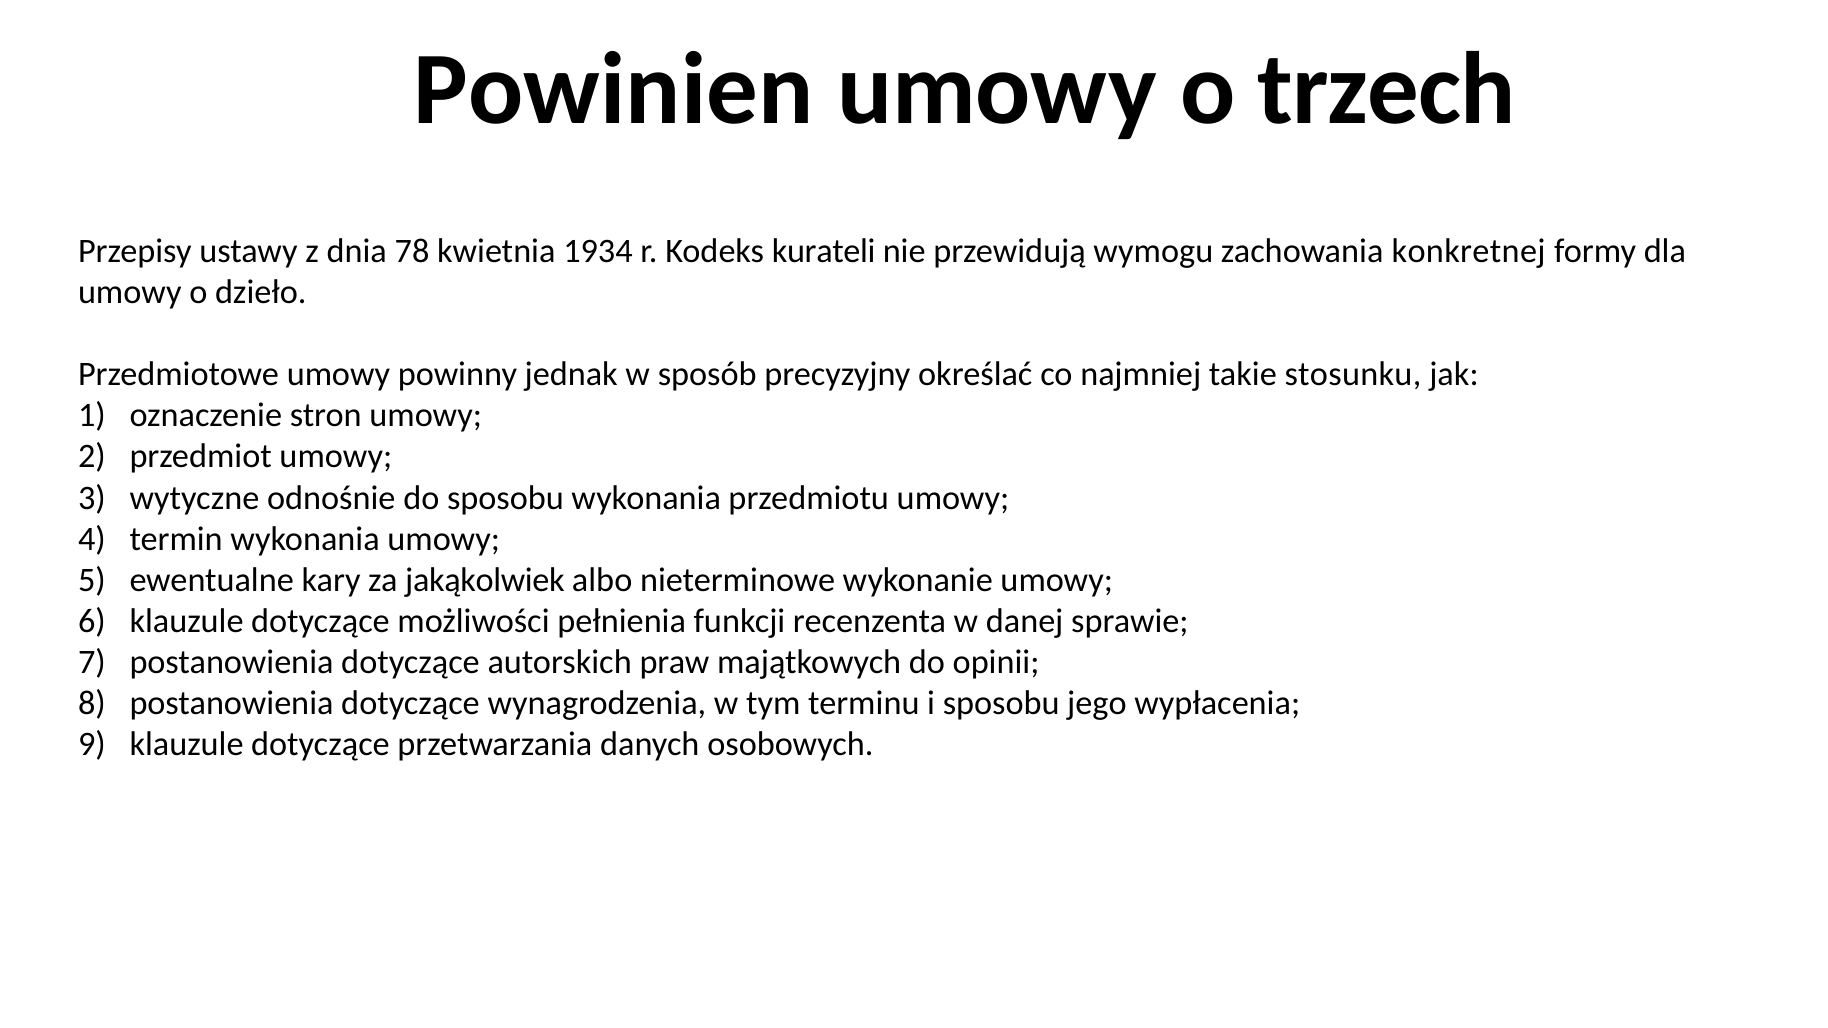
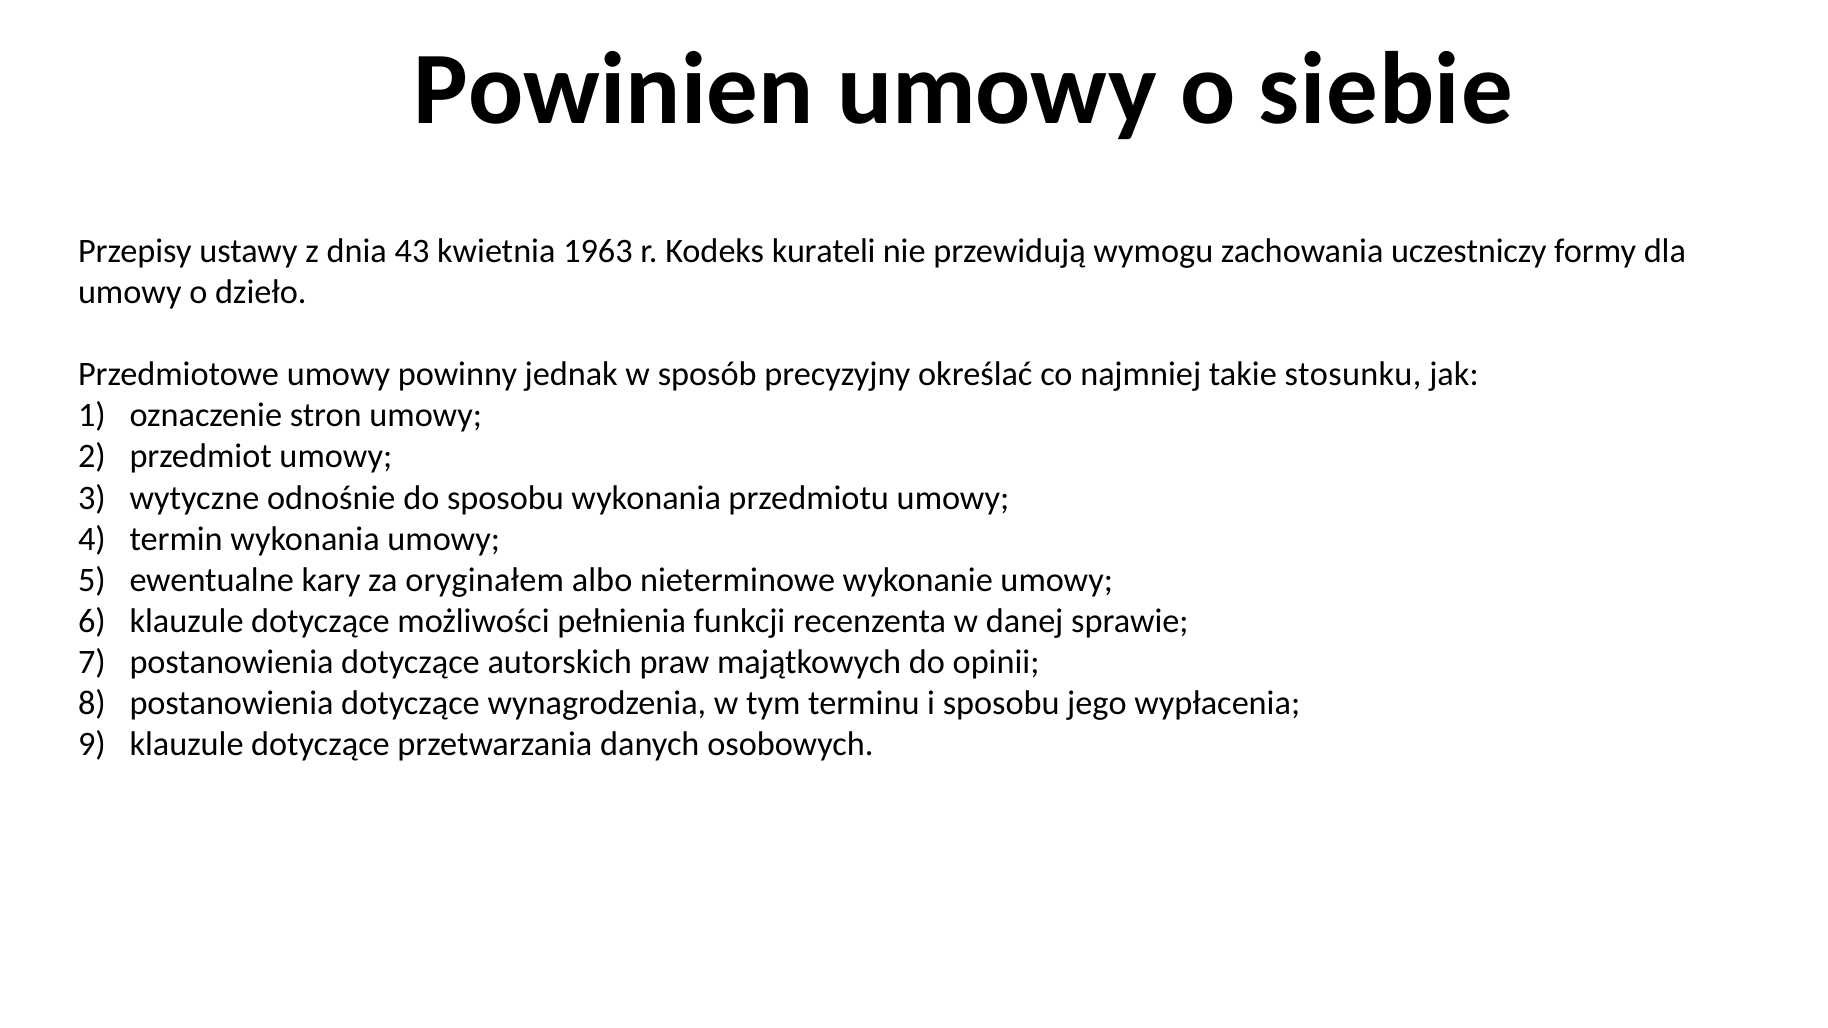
trzech: trzech -> siebie
78: 78 -> 43
1934: 1934 -> 1963
konkretnej: konkretnej -> uczestniczy
jakąkolwiek: jakąkolwiek -> oryginałem
